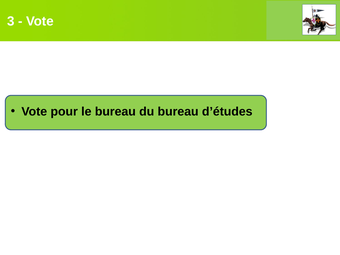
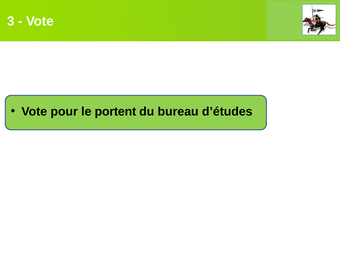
le bureau: bureau -> portent
